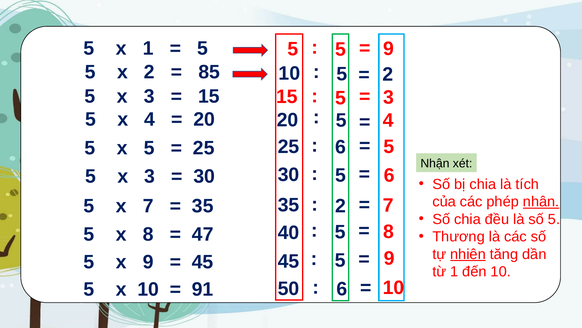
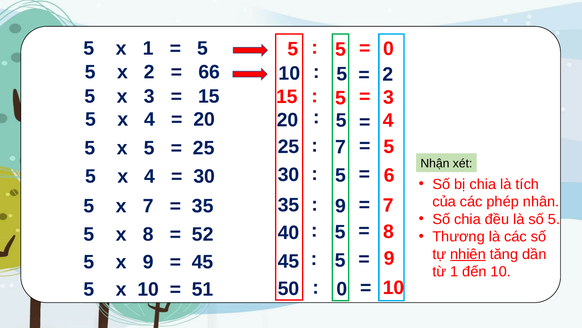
9 at (388, 49): 9 -> 0
85: 85 -> 66
6 at (341, 147): 6 -> 7
3 at (150, 176): 3 -> 4
nhân underline: present -> none
2 at (341, 206): 2 -> 9
47: 47 -> 52
6 at (342, 289): 6 -> 0
91: 91 -> 51
